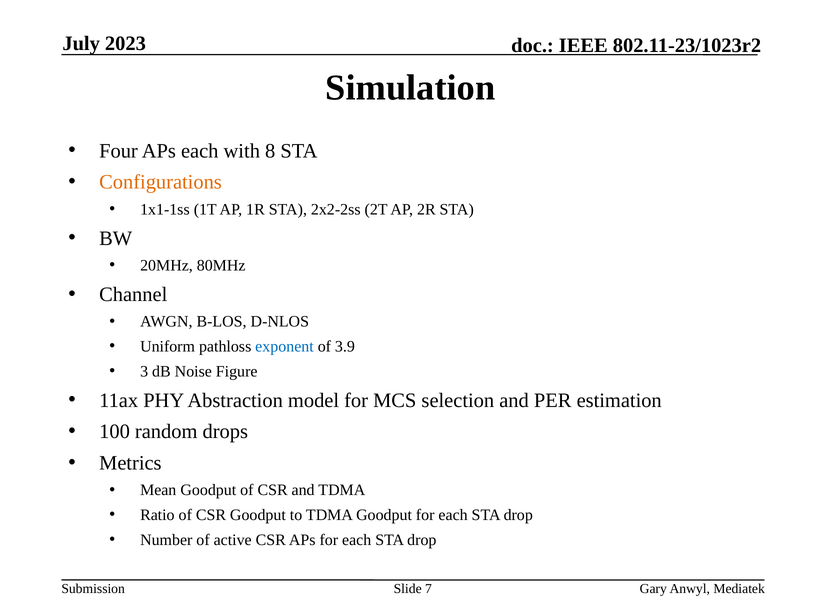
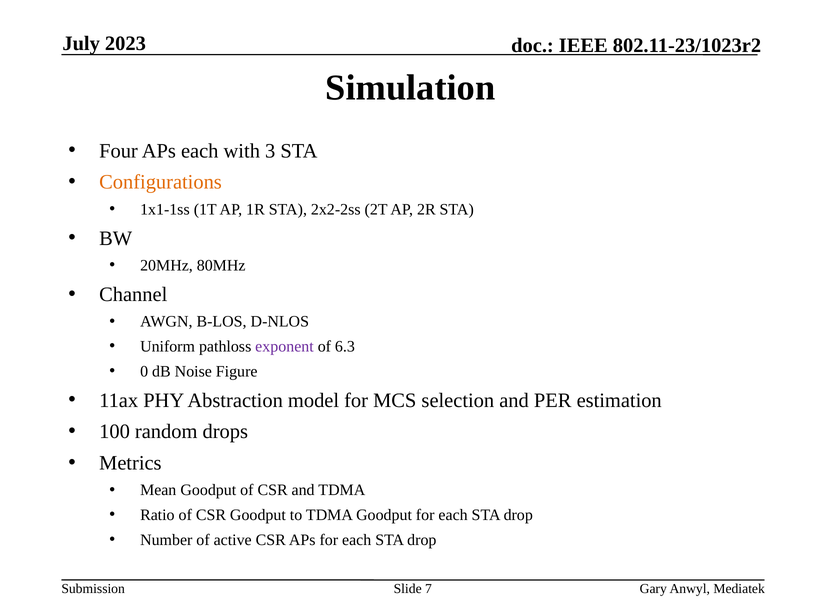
8: 8 -> 3
exponent colour: blue -> purple
3.9: 3.9 -> 6.3
3: 3 -> 0
